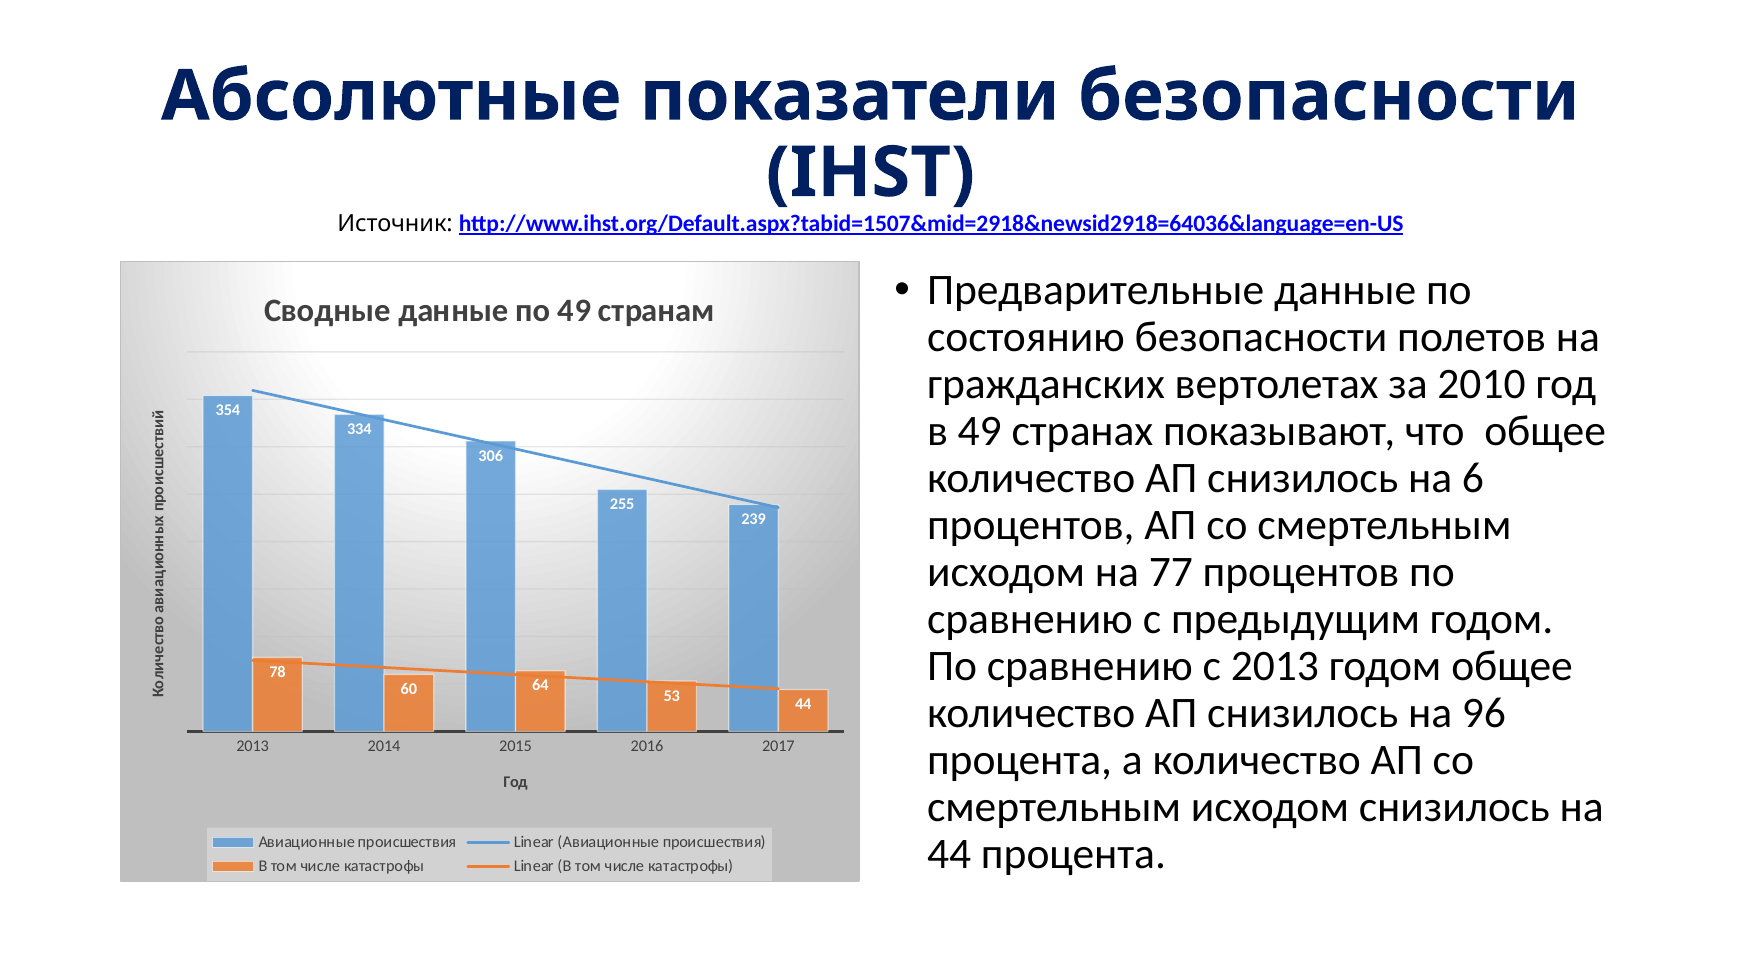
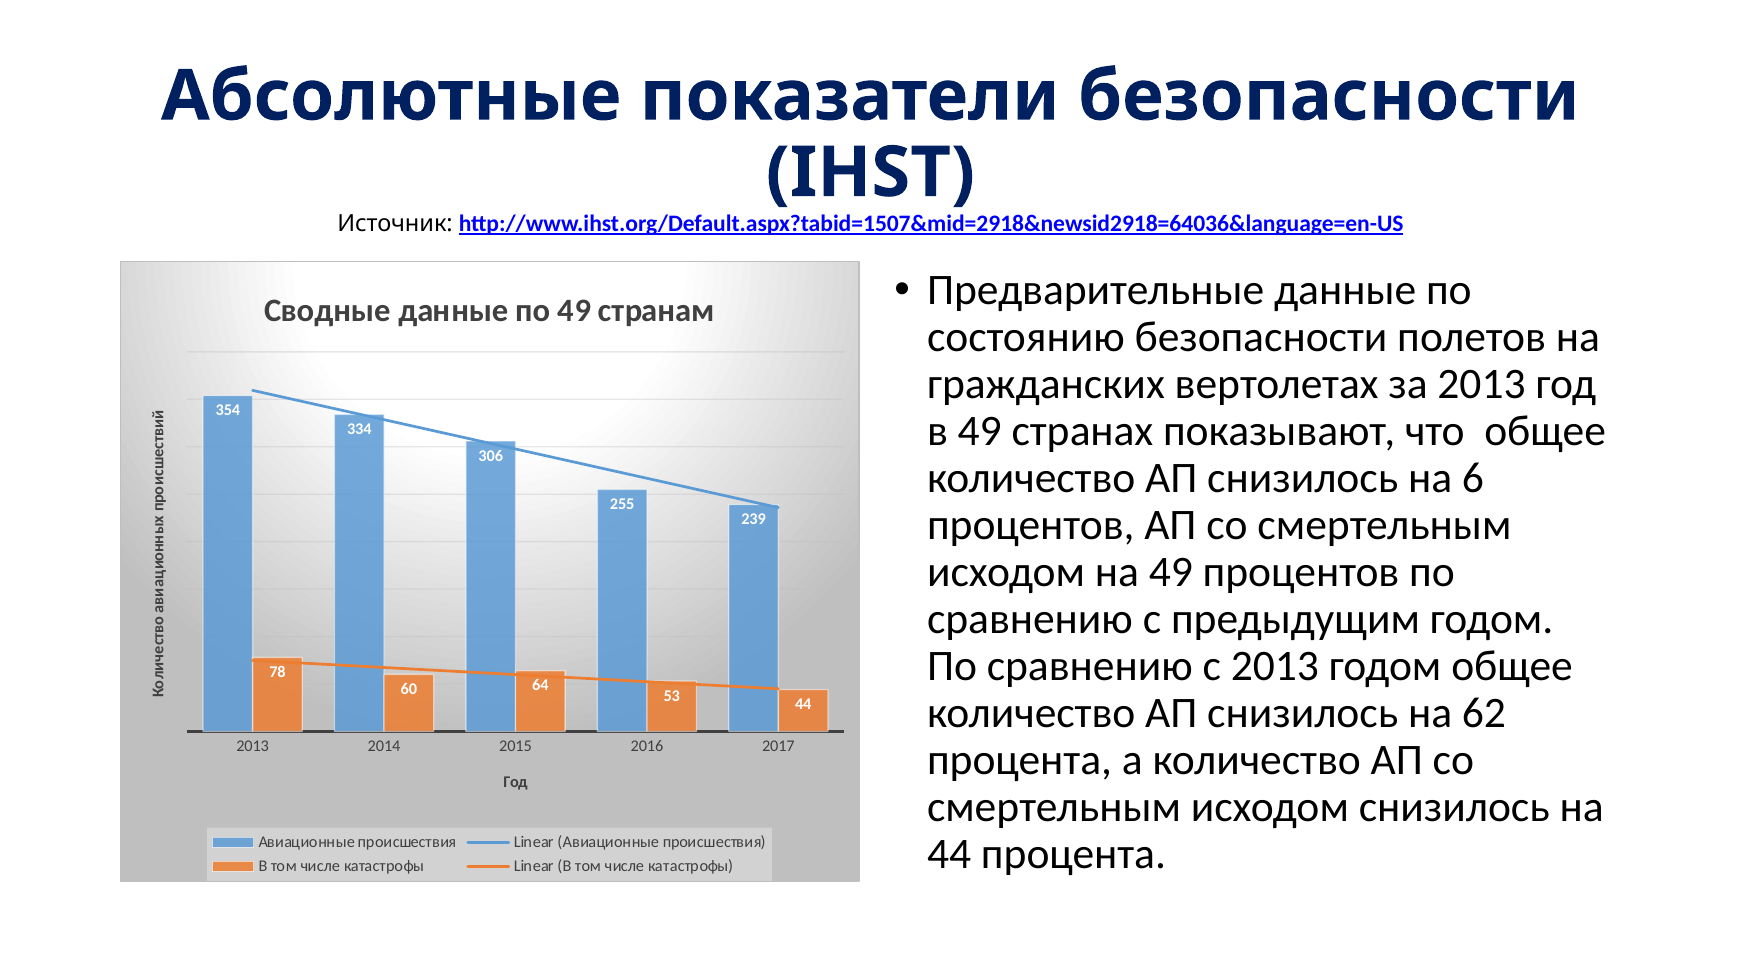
за 2010: 2010 -> 2013
на 77: 77 -> 49
96: 96 -> 62
